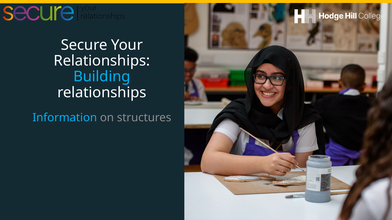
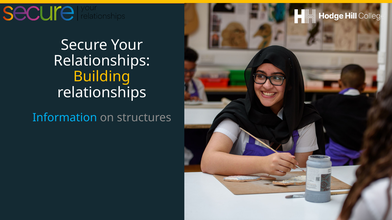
Building colour: light blue -> yellow
